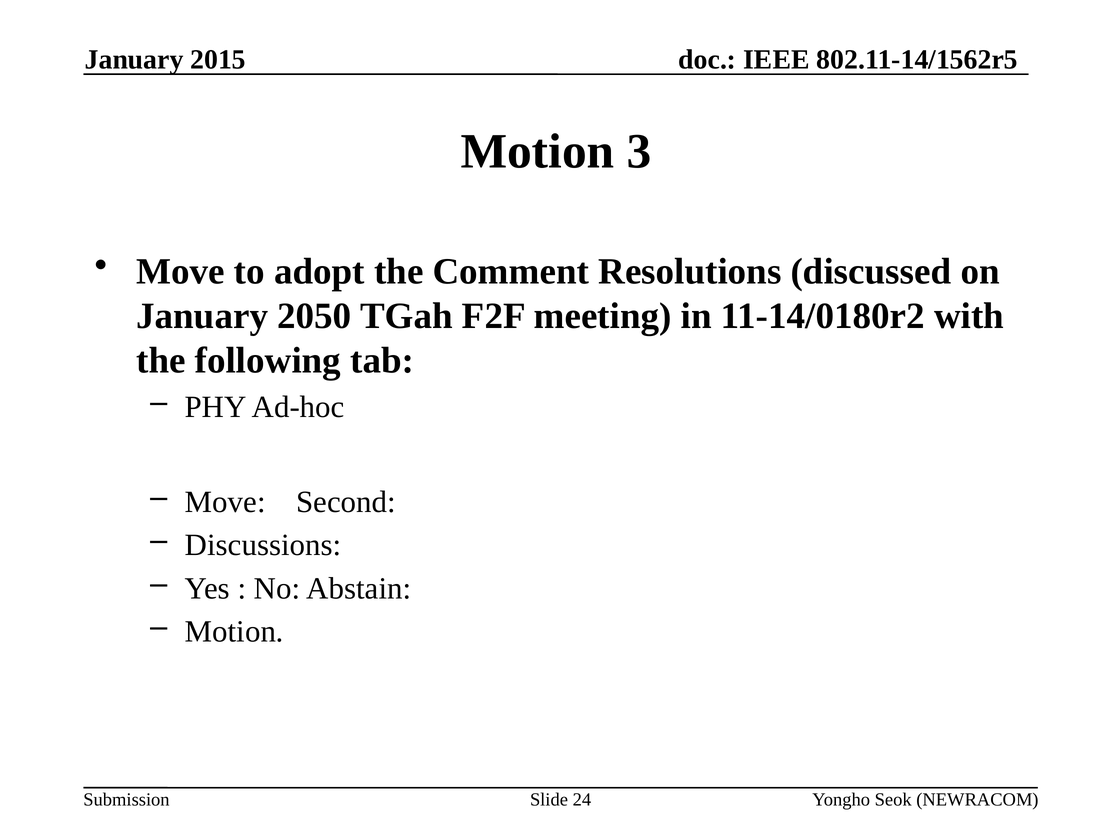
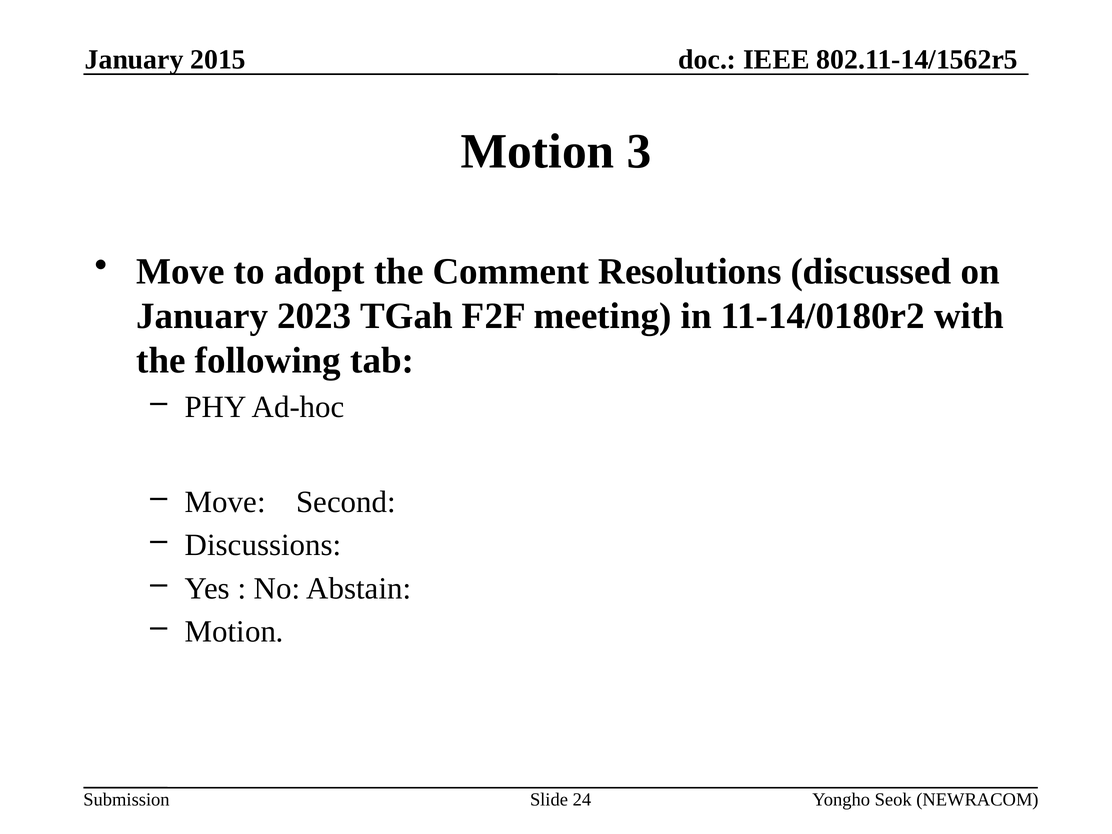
2050: 2050 -> 2023
